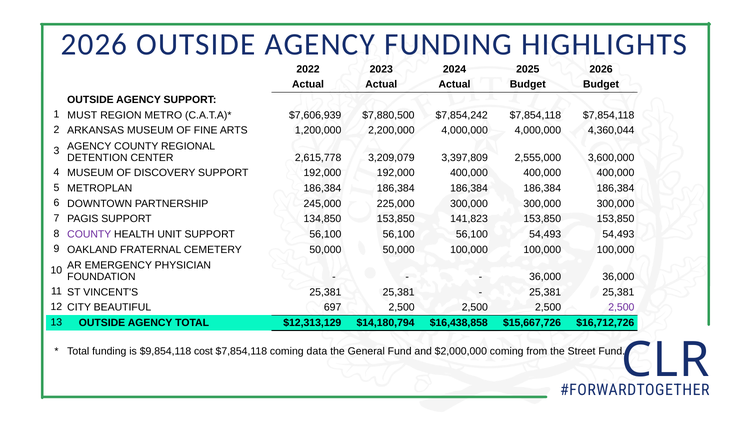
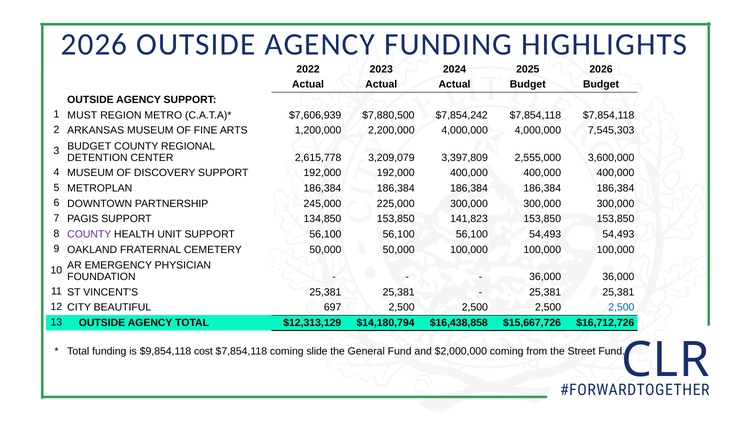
4,360,044: 4,360,044 -> 7,545,303
3 AGENCY: AGENCY -> BUDGET
2,500 at (621, 307) colour: purple -> blue
data: data -> slide
